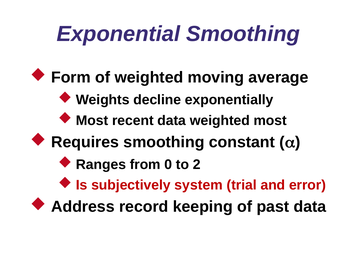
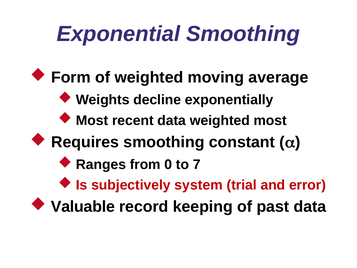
2: 2 -> 7
Address: Address -> Valuable
